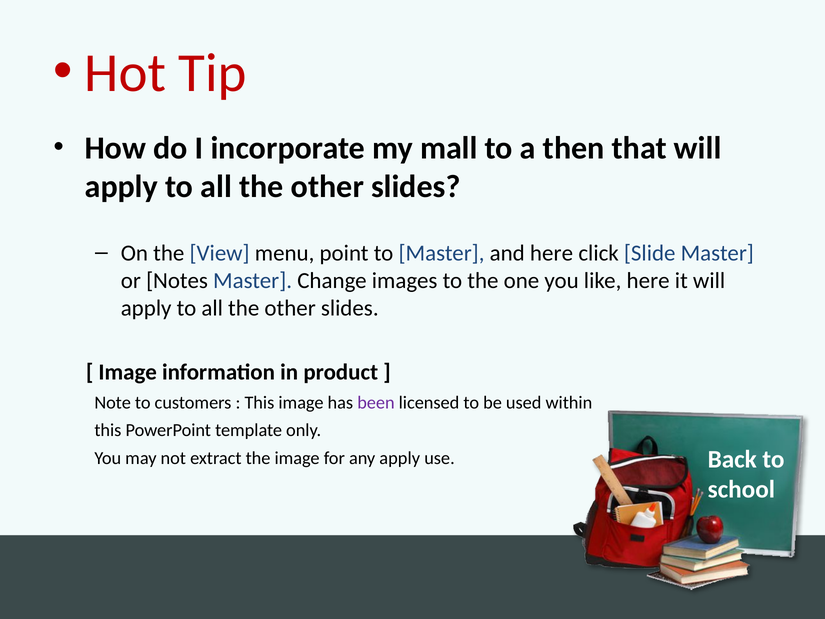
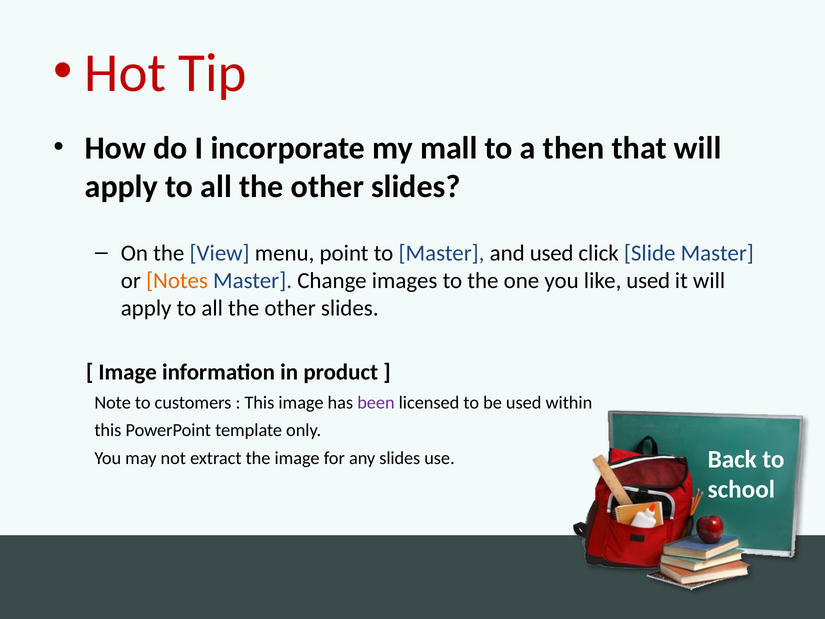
and here: here -> used
Notes colour: black -> orange
like here: here -> used
any apply: apply -> slides
